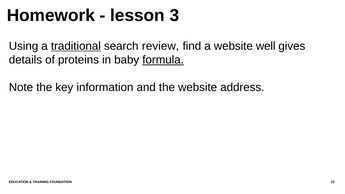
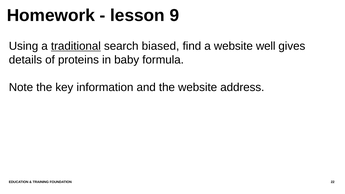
3: 3 -> 9
review: review -> biased
formula underline: present -> none
